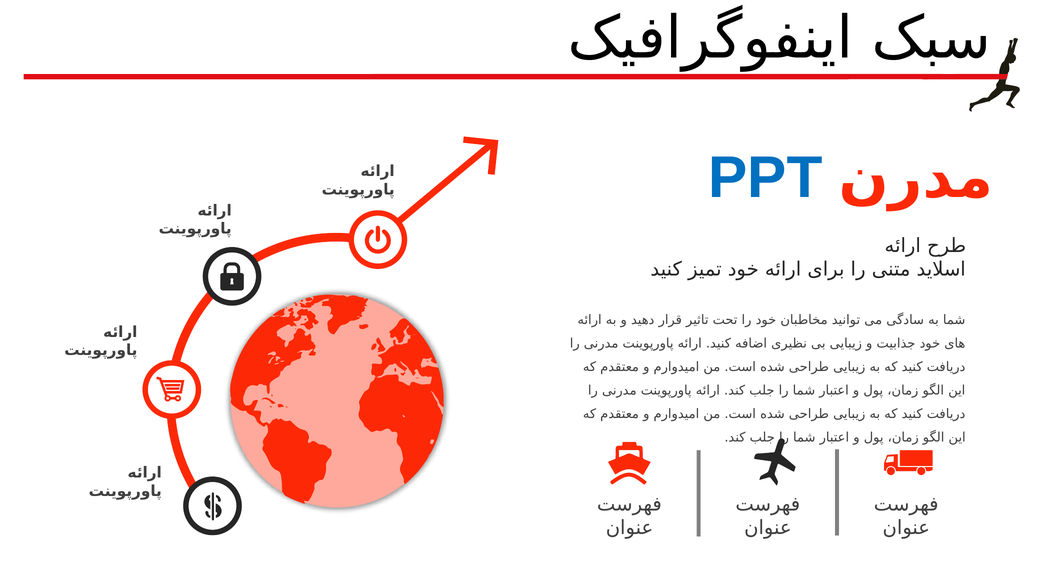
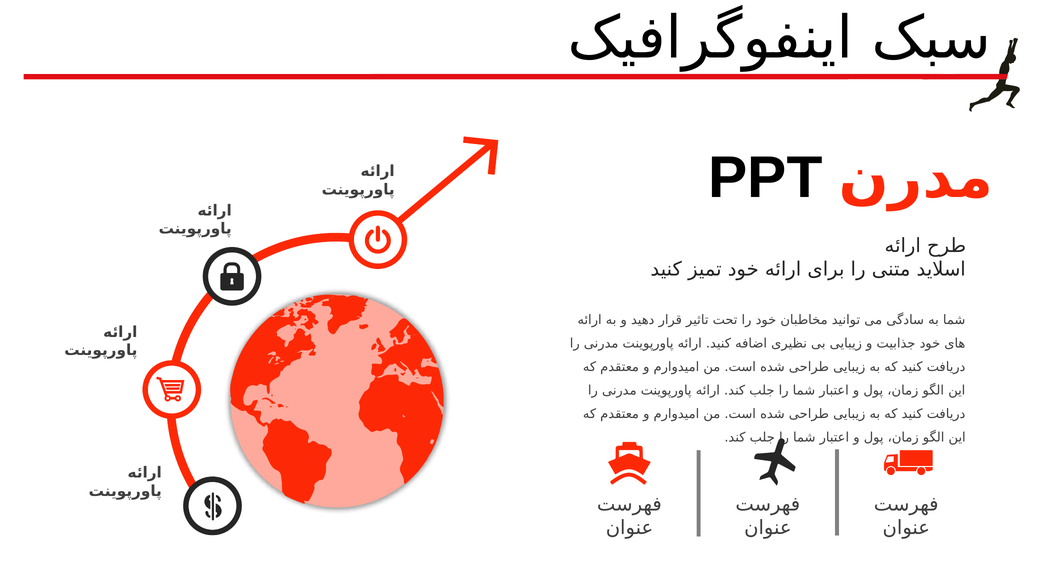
PPT colour: blue -> black
